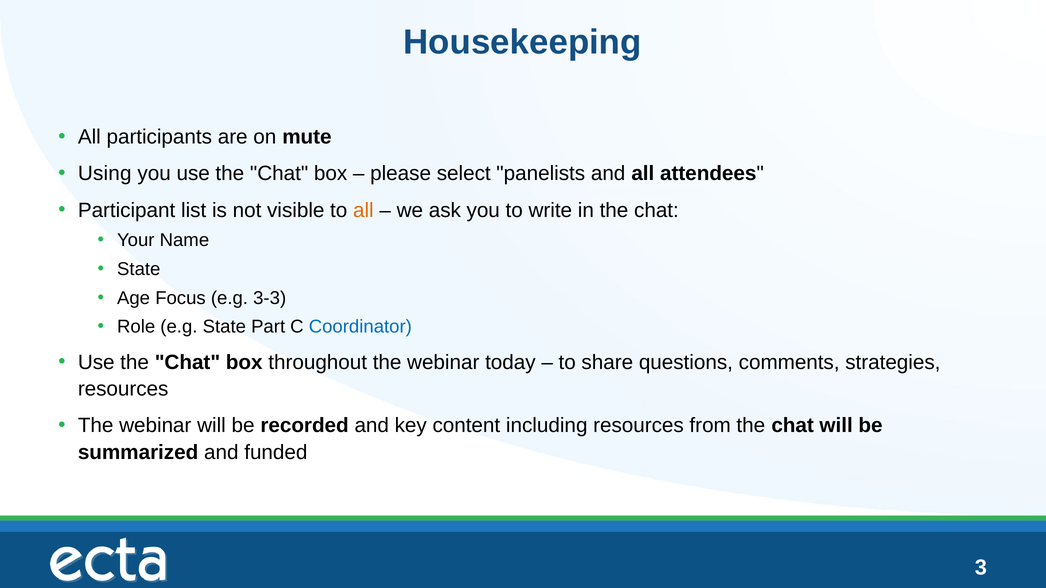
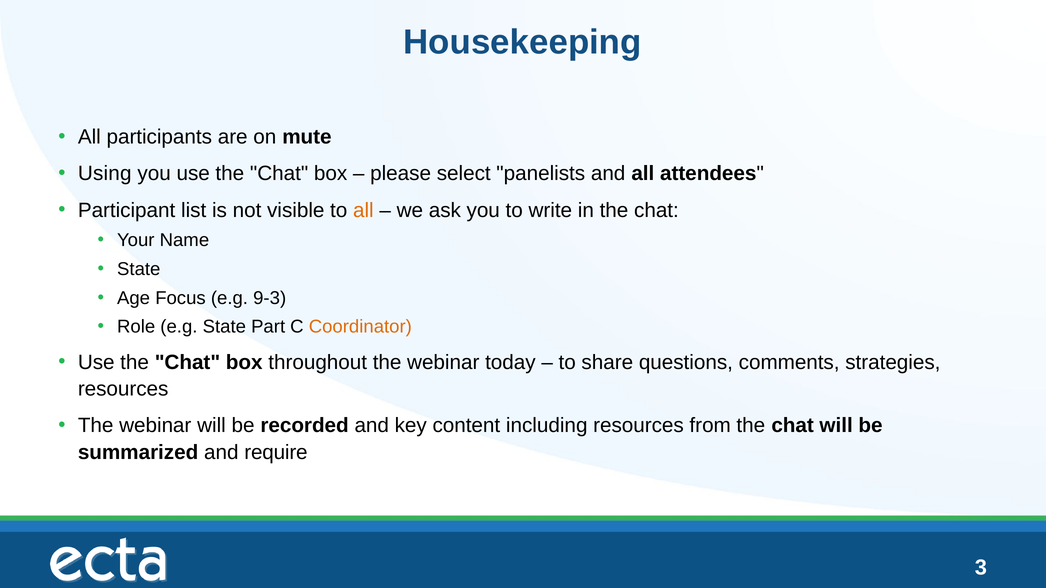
3-3: 3-3 -> 9-3
Coordinator colour: blue -> orange
funded: funded -> require
